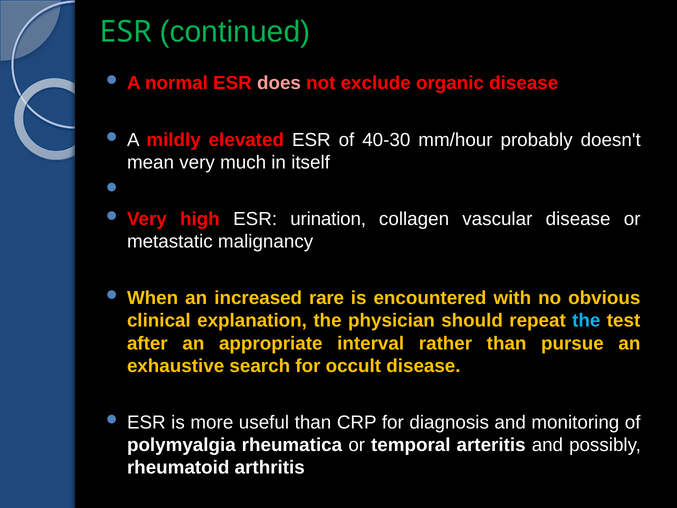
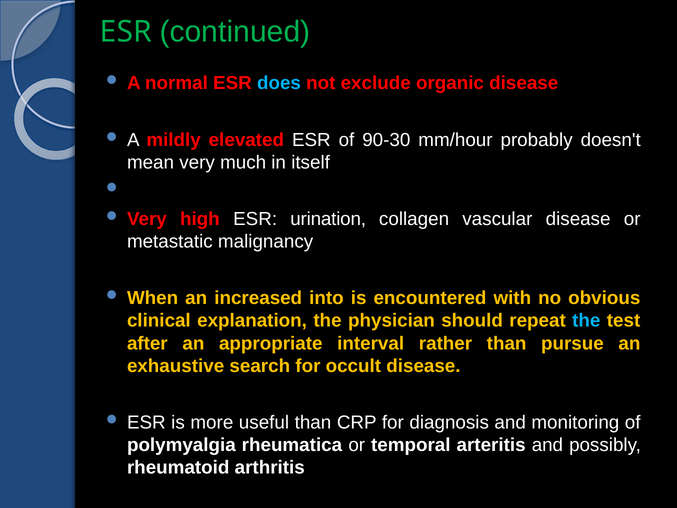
does colour: pink -> light blue
40-30: 40-30 -> 90-30
rare: rare -> into
